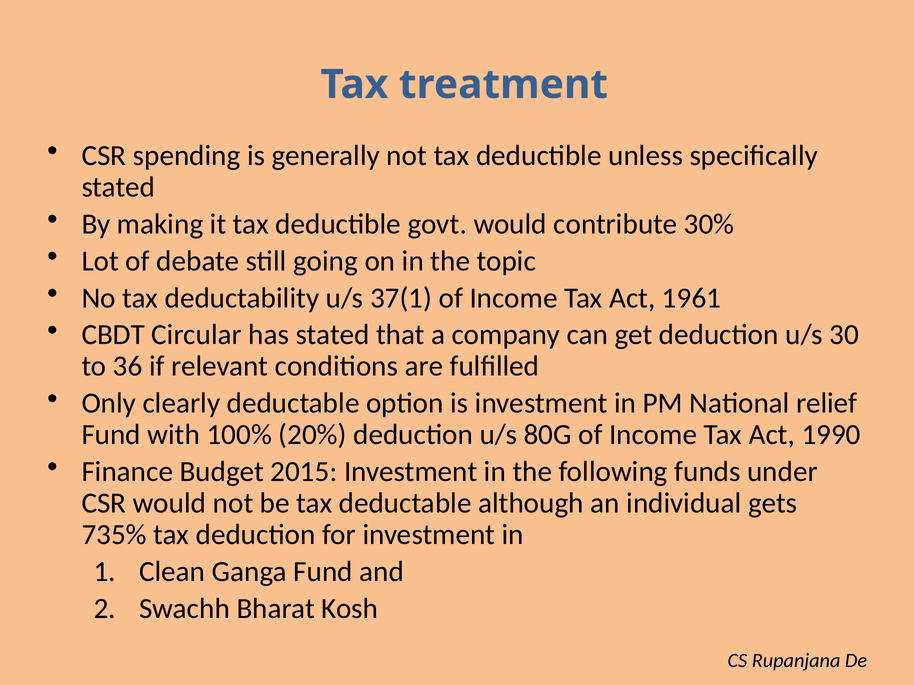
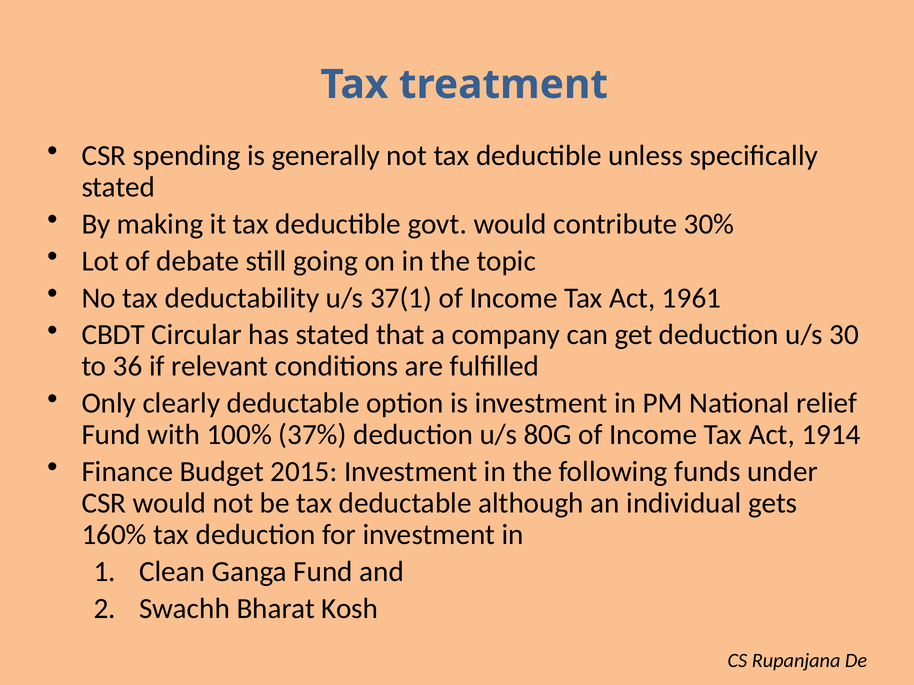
20%: 20% -> 37%
1990: 1990 -> 1914
735%: 735% -> 160%
